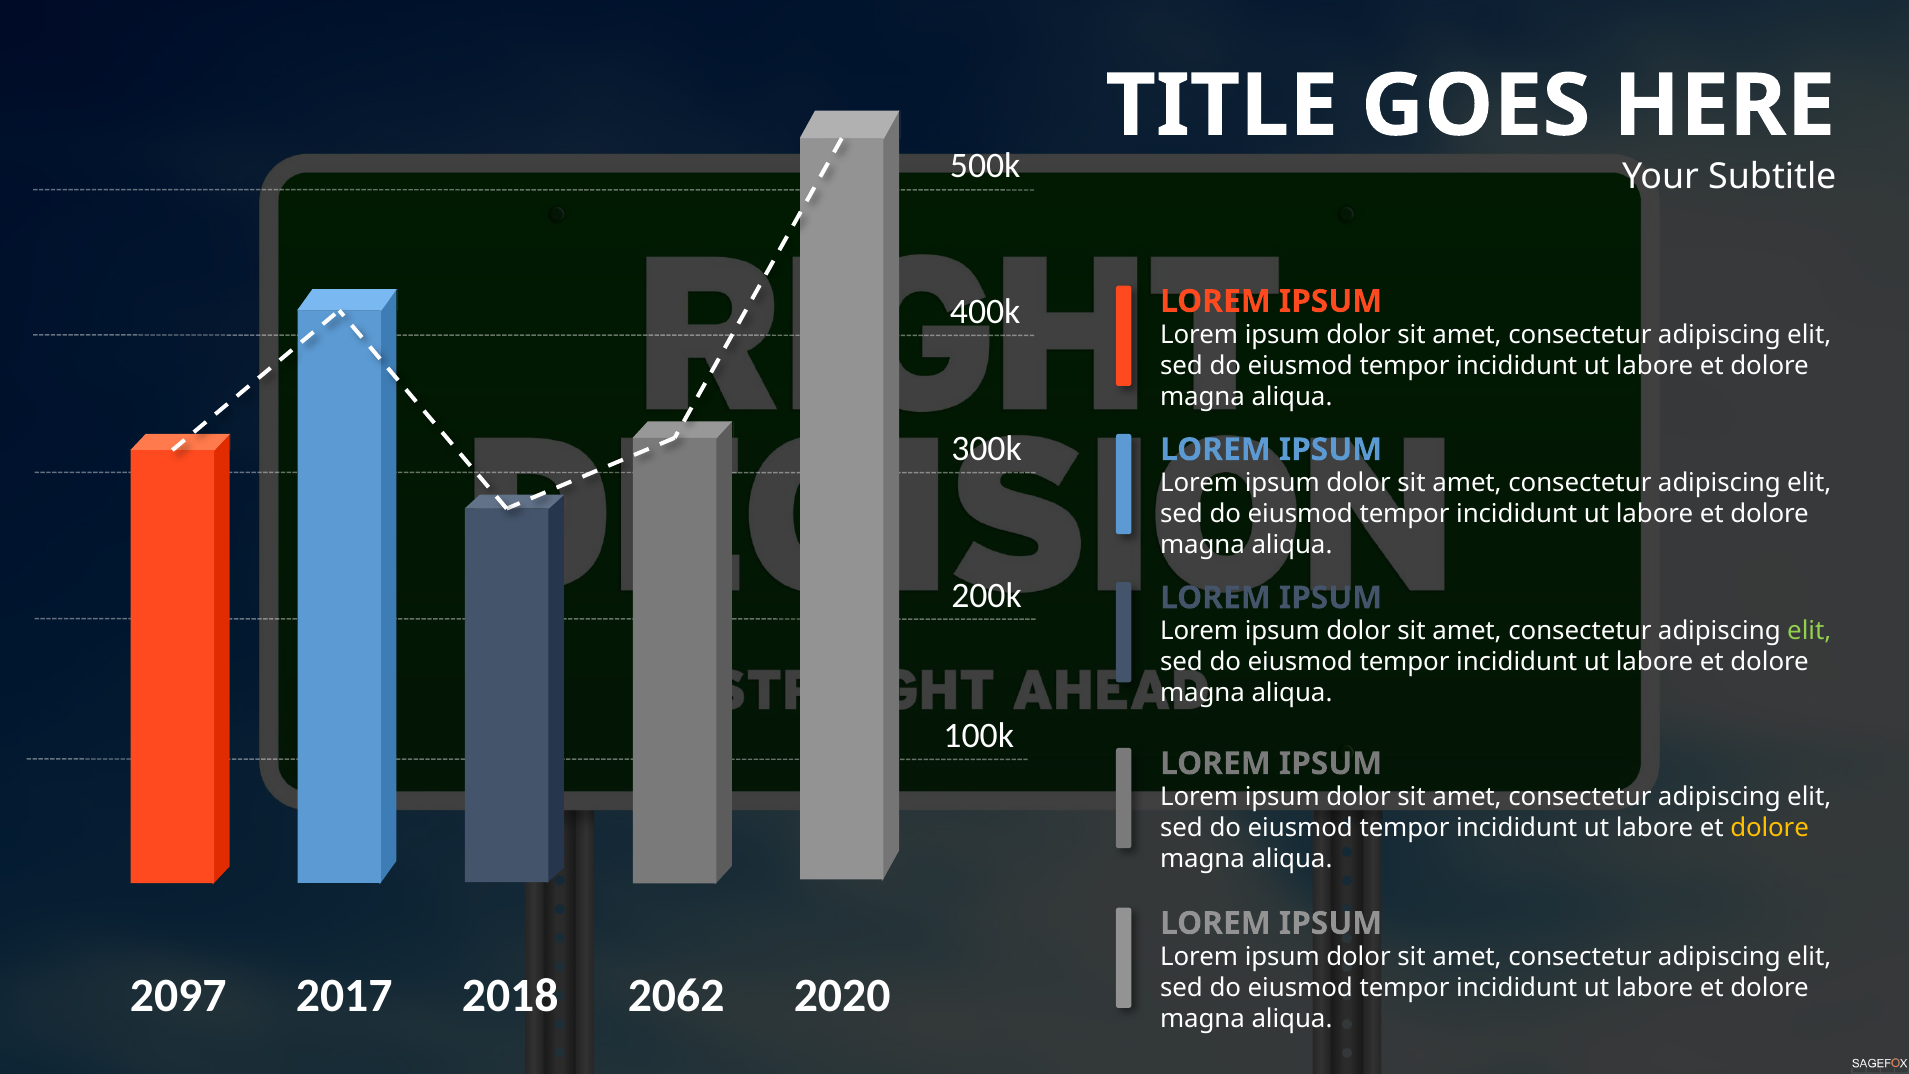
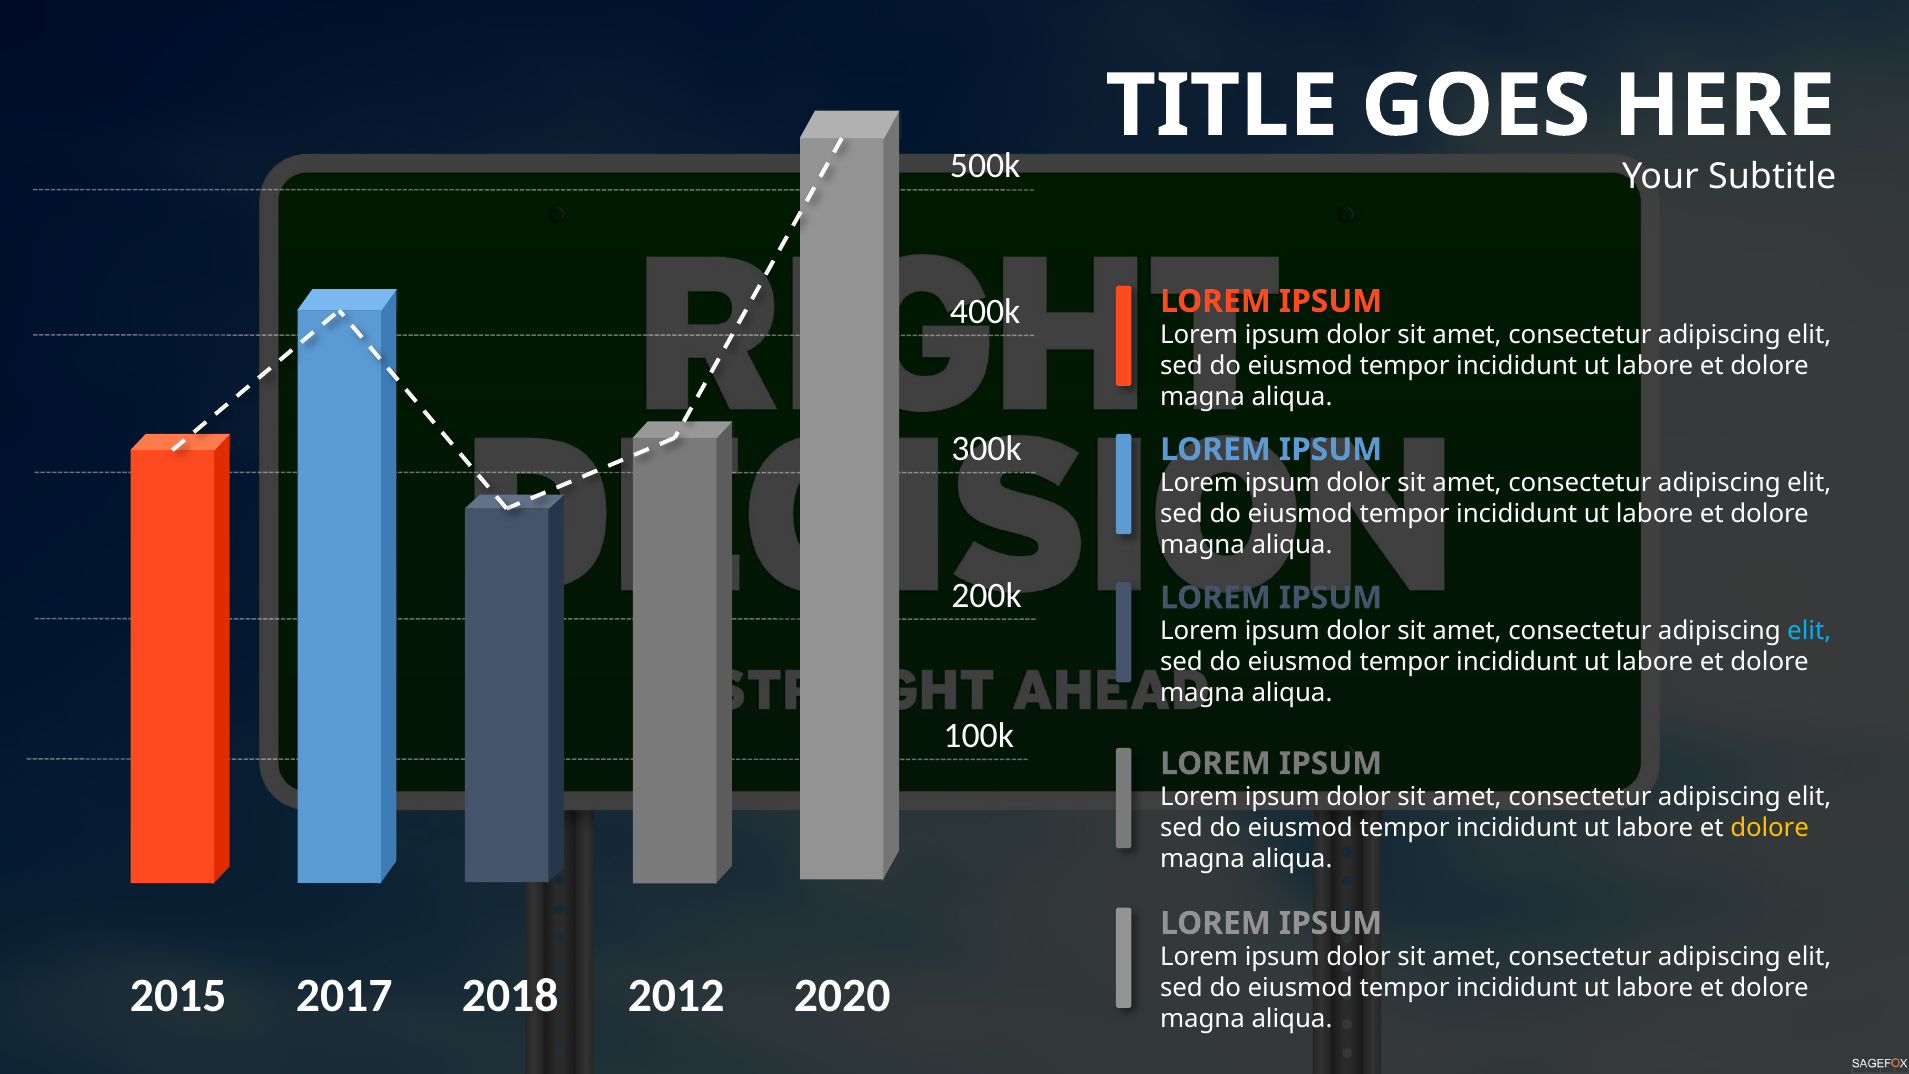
elit at (1809, 631) colour: light green -> light blue
2097: 2097 -> 2015
2062: 2062 -> 2012
